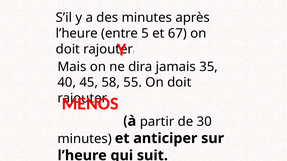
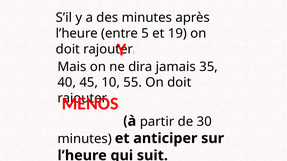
67: 67 -> 19
58: 58 -> 10
